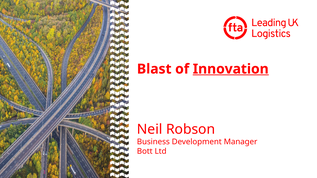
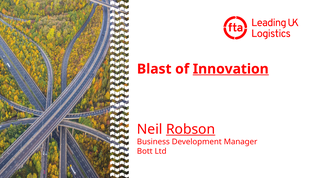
Robson underline: none -> present
